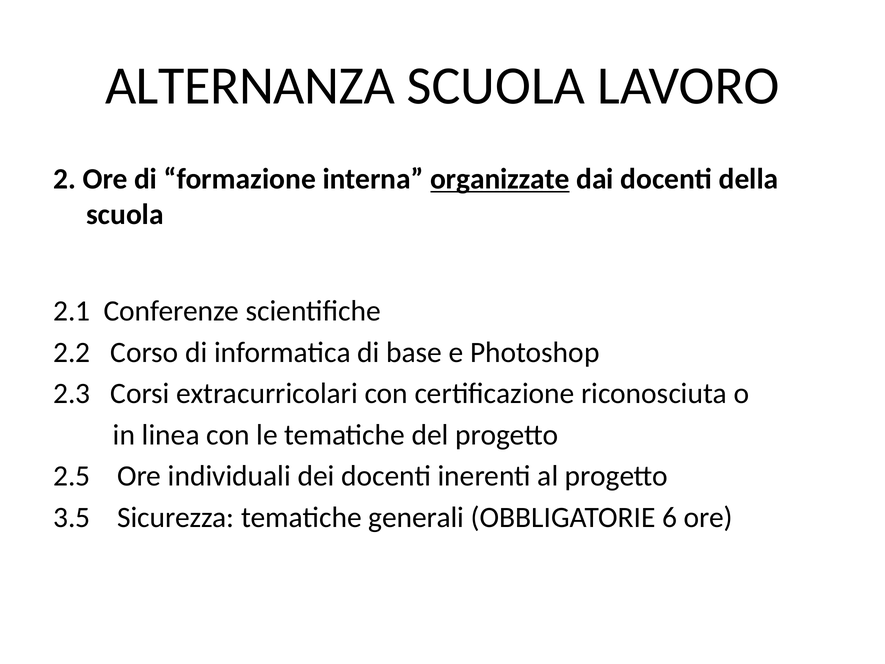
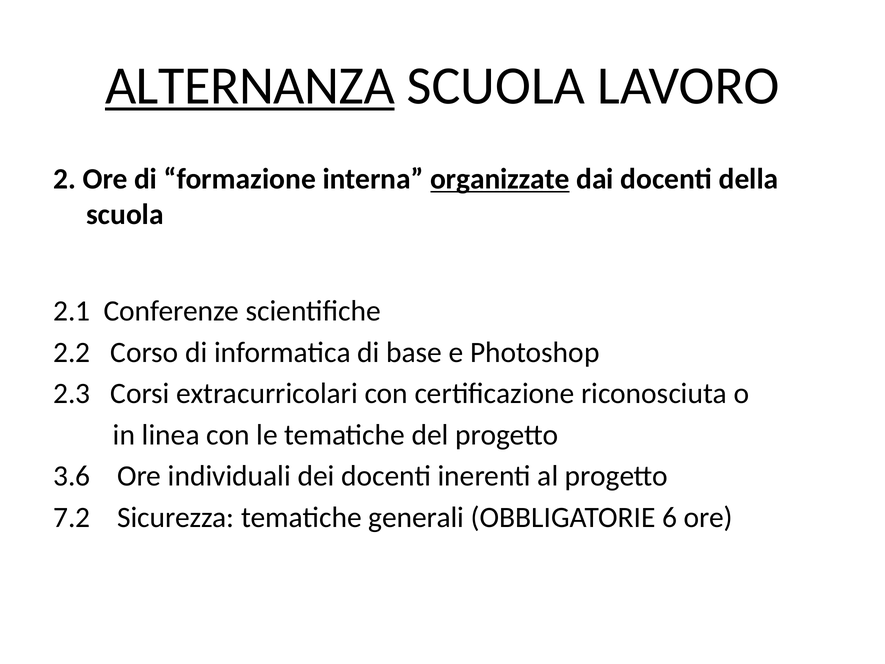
ALTERNANZA underline: none -> present
2.5: 2.5 -> 3.6
3.5: 3.5 -> 7.2
